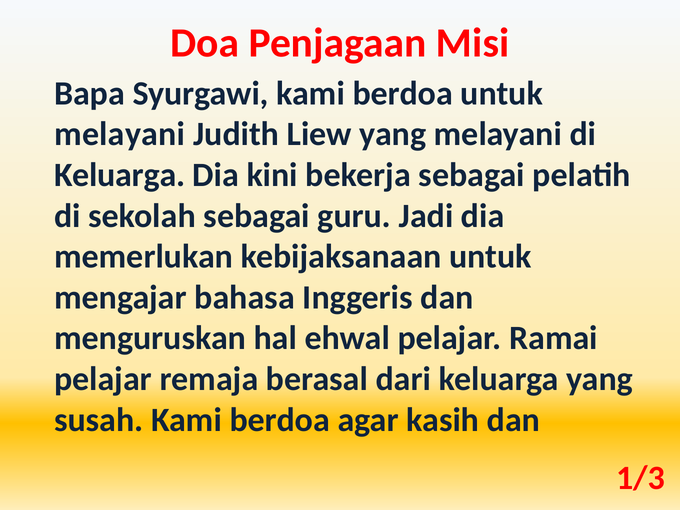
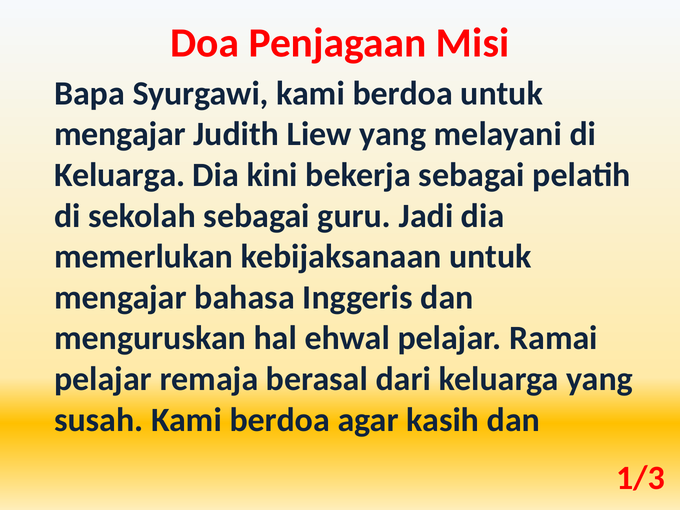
melayani at (120, 134): melayani -> mengajar
